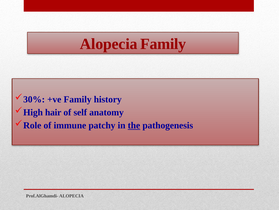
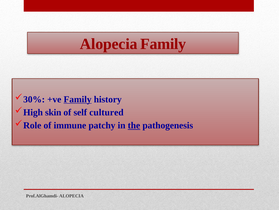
Family at (78, 99) underline: none -> present
hair: hair -> skin
anatomy: anatomy -> cultured
